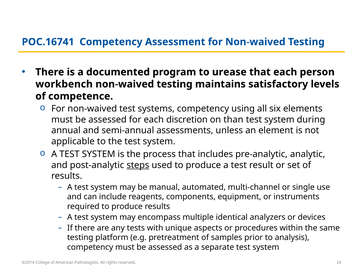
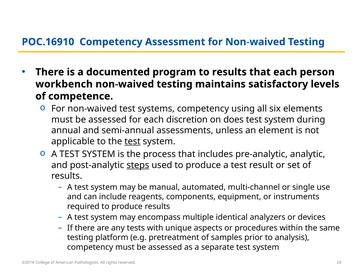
POC.16741: POC.16741 -> POC.16910
to urease: urease -> results
than: than -> does
test at (132, 141) underline: none -> present
